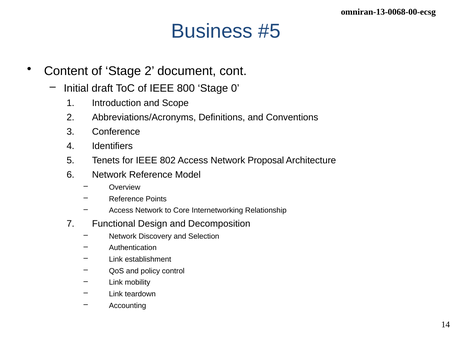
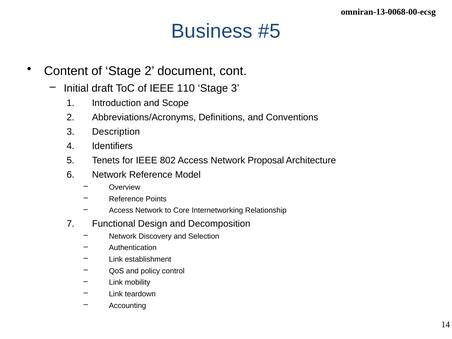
800: 800 -> 110
Stage 0: 0 -> 3
Conference: Conference -> Description
